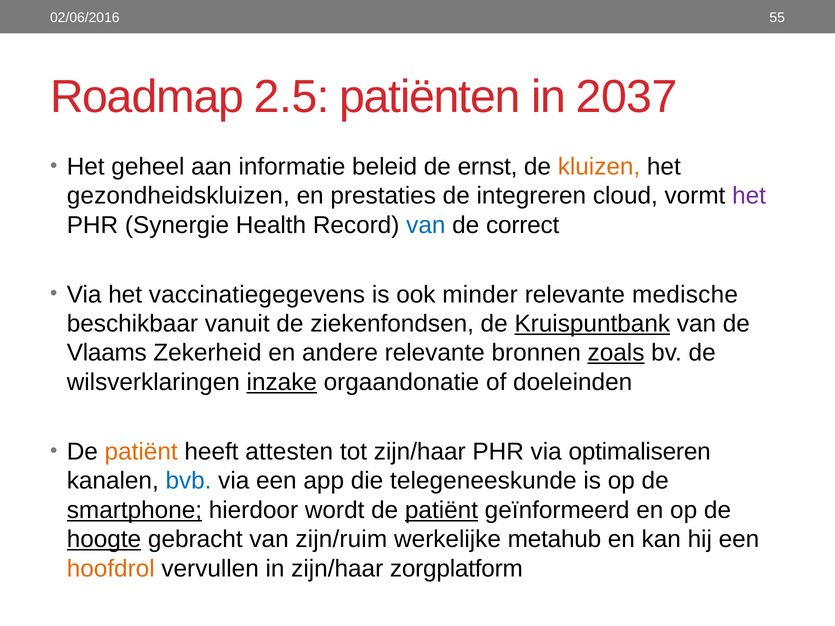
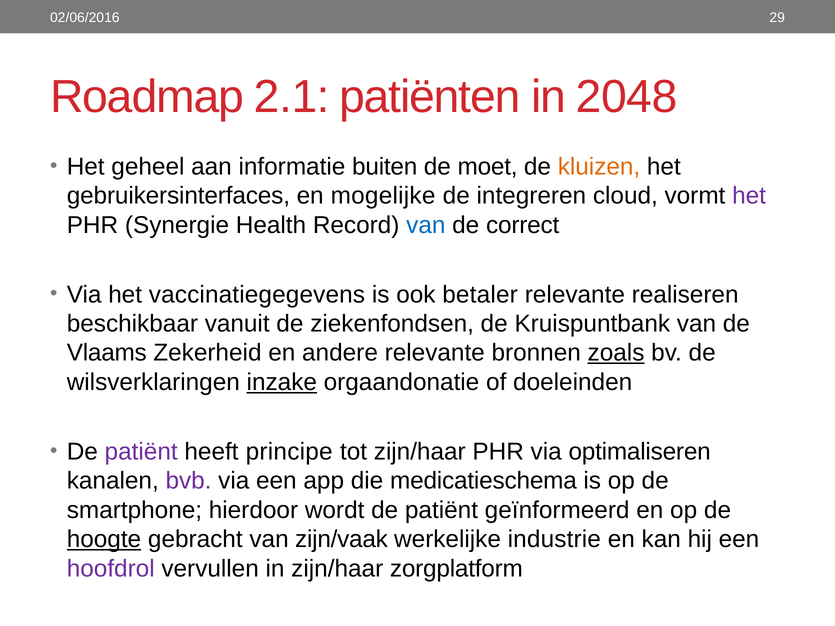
55: 55 -> 29
2.5: 2.5 -> 2.1
2037: 2037 -> 2048
beleid: beleid -> buiten
ernst: ernst -> moet
gezondheidskluizen: gezondheidskluizen -> gebruikersinterfaces
prestaties: prestaties -> mogelijke
minder: minder -> betaler
medische: medische -> realiseren
Kruispuntbank underline: present -> none
patiënt at (141, 452) colour: orange -> purple
attesten: attesten -> principe
bvb colour: blue -> purple
telegeneeskunde: telegeneeskunde -> medicatieschema
smartphone underline: present -> none
patiënt at (441, 510) underline: present -> none
zijn/ruim: zijn/ruim -> zijn/vaak
metahub: metahub -> industrie
hoofdrol colour: orange -> purple
